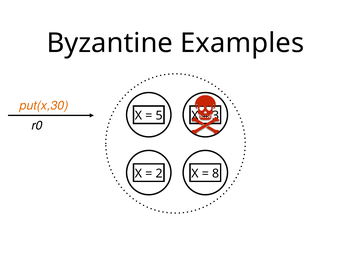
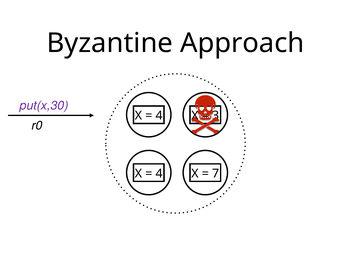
Examples: Examples -> Approach
put(x,30 colour: orange -> purple
5 at (159, 116): 5 -> 4
2 at (159, 174): 2 -> 4
8: 8 -> 7
